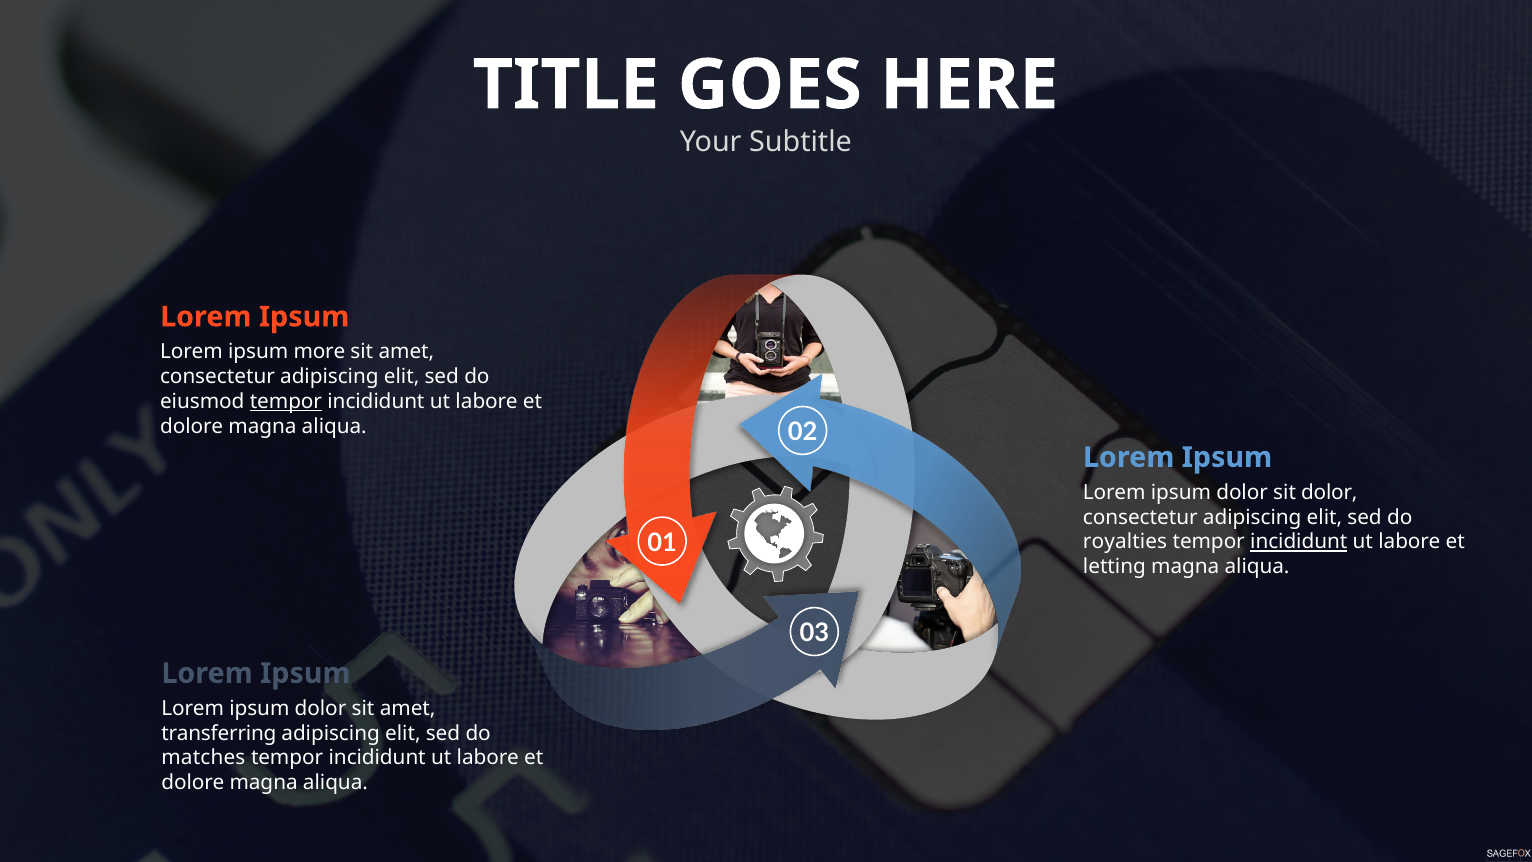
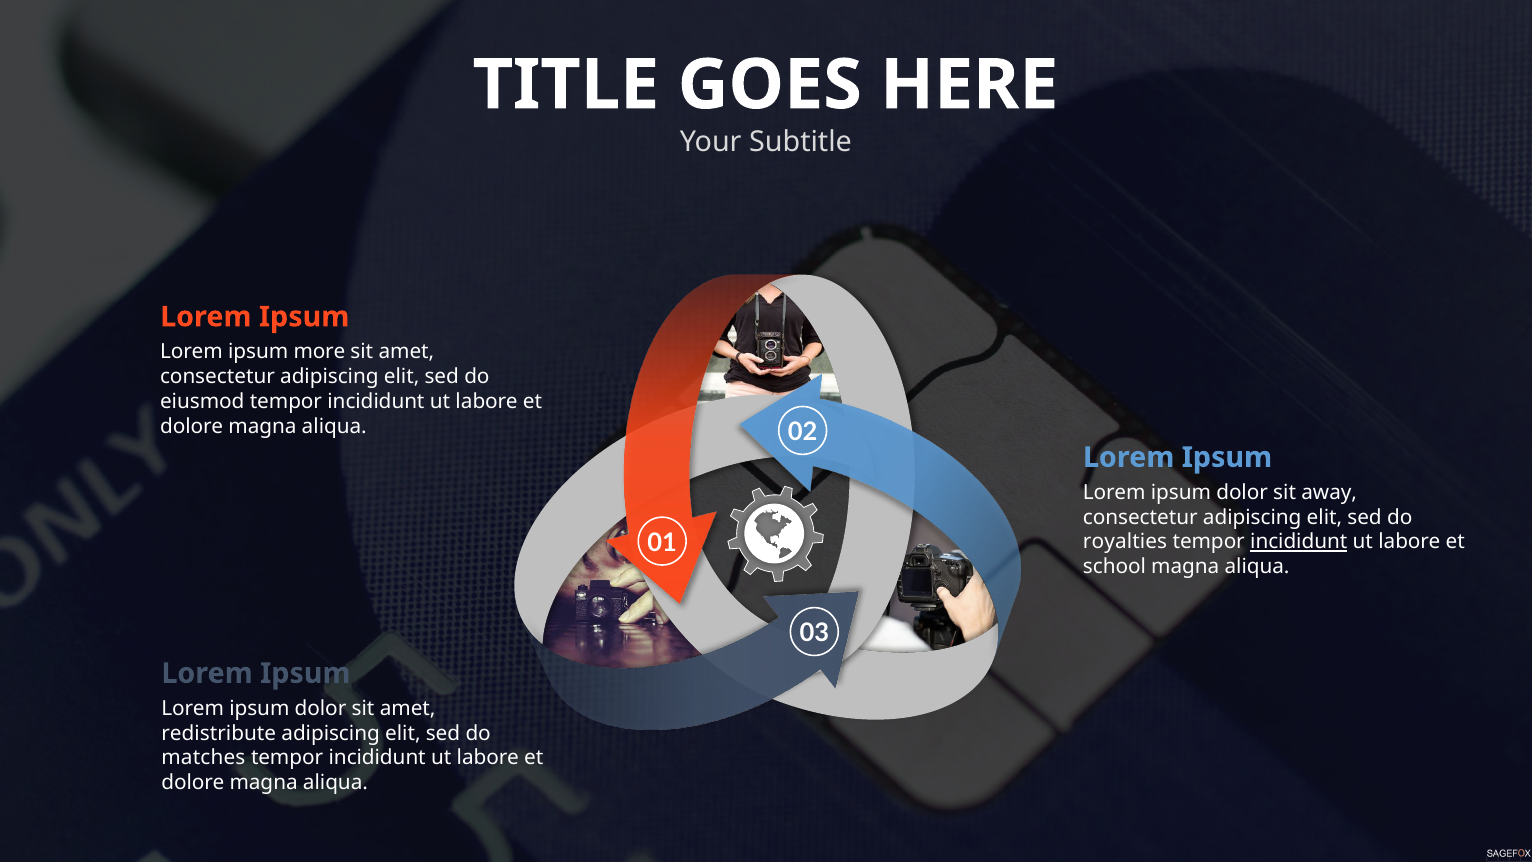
tempor at (286, 401) underline: present -> none
sit dolor: dolor -> away
letting: letting -> school
transferring: transferring -> redistribute
